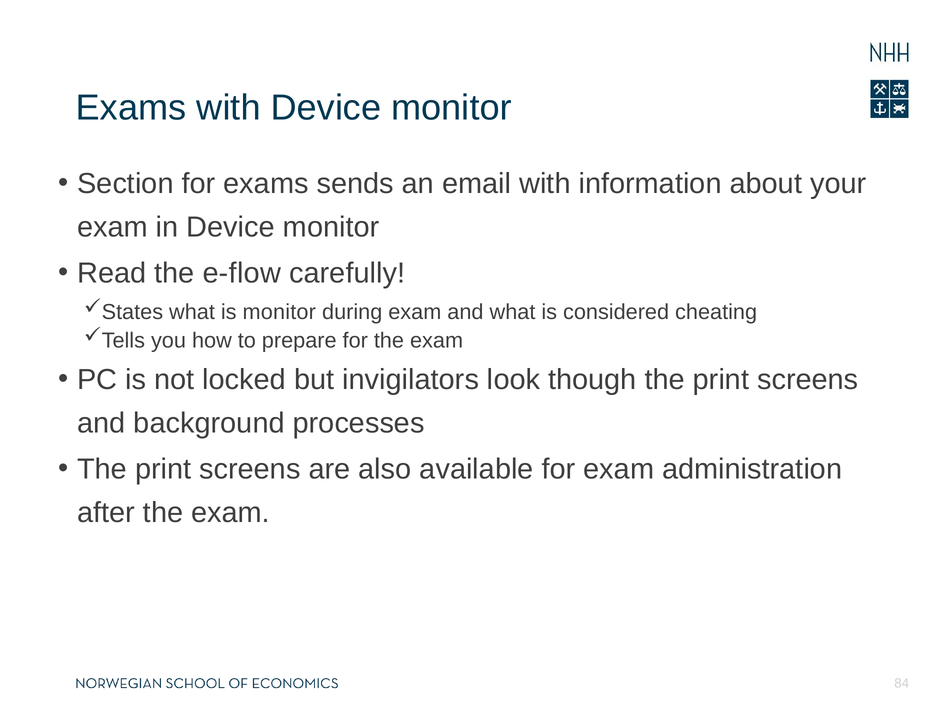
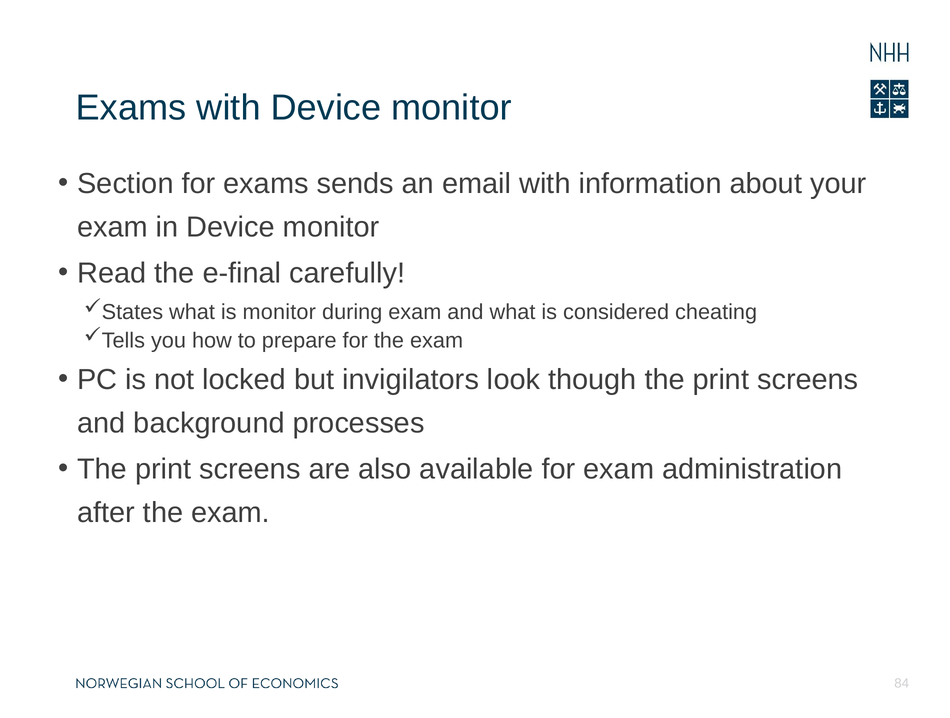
e-flow: e-flow -> e-final
